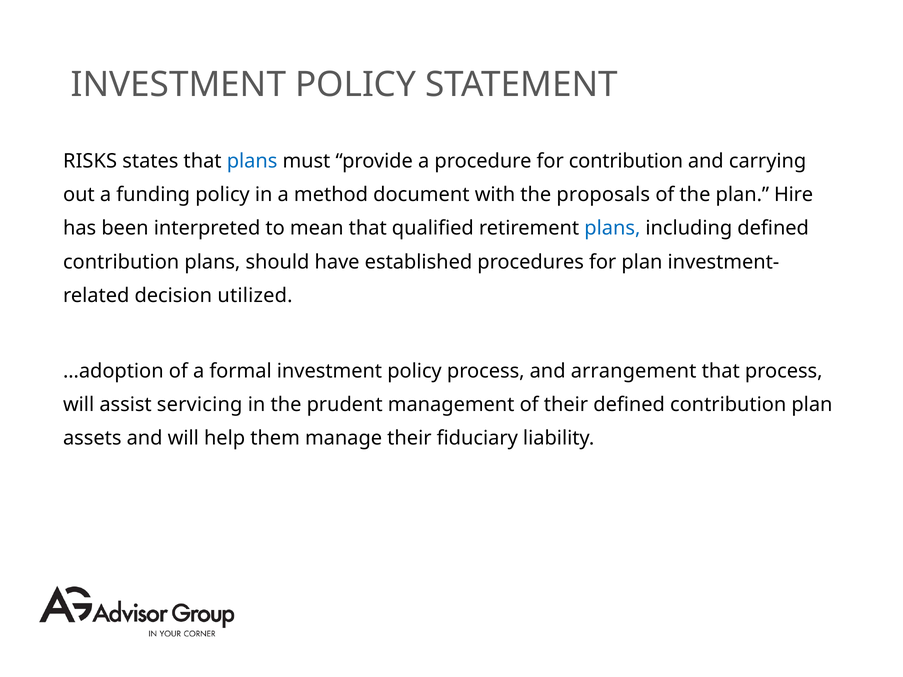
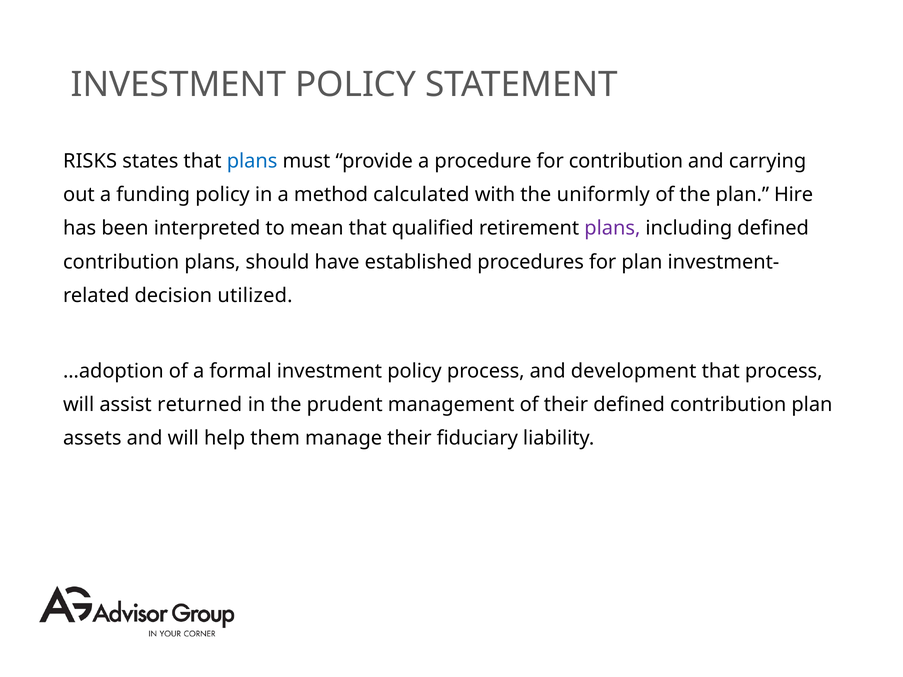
document: document -> calculated
proposals: proposals -> uniformly
plans at (612, 228) colour: blue -> purple
arrangement: arrangement -> development
servicing: servicing -> returned
